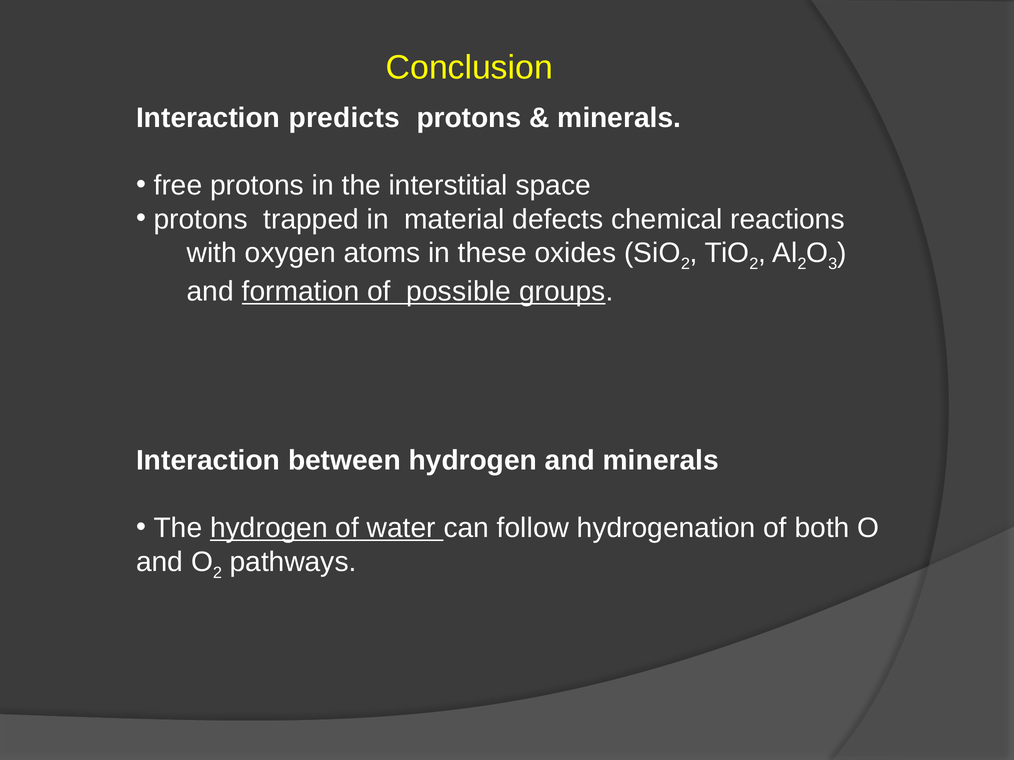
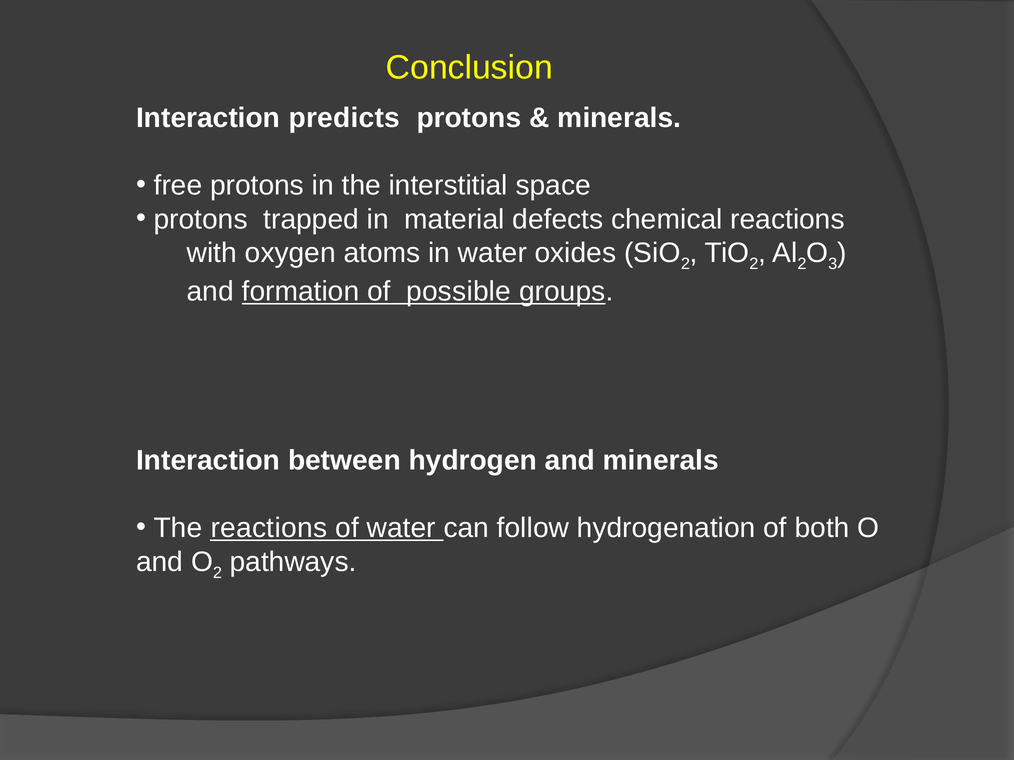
in these: these -> water
The hydrogen: hydrogen -> reactions
